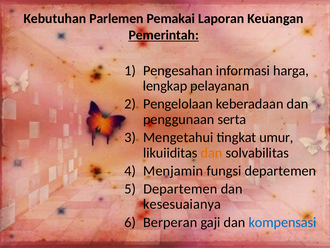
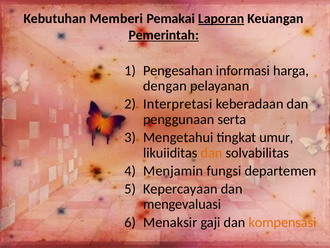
Parlemen: Parlemen -> Memberi
Laporan underline: none -> present
lengkap: lengkap -> dengan
Pengelolaan: Pengelolaan -> Interpretasi
Departemen at (180, 189): Departemen -> Kepercayaan
kesesuaianya: kesesuaianya -> mengevaluasi
Berperan: Berperan -> Menaksir
kompensasi colour: blue -> orange
